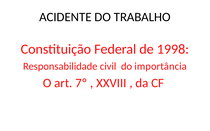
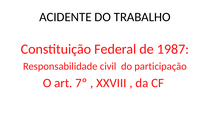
1998: 1998 -> 1987
importância: importância -> participação
